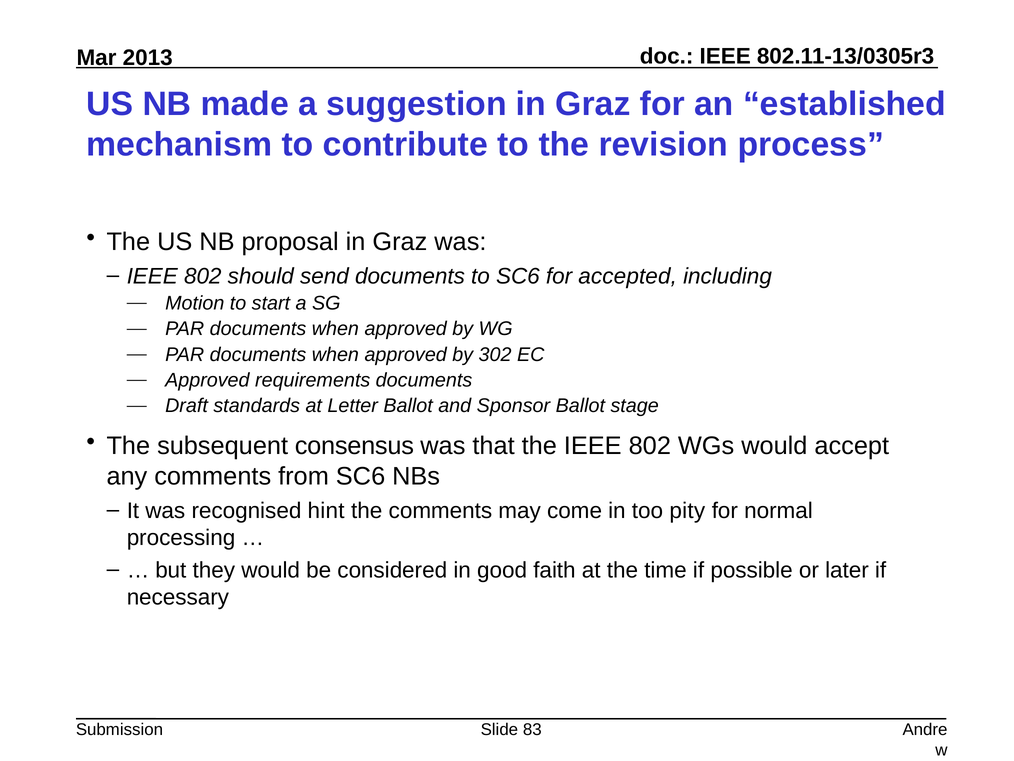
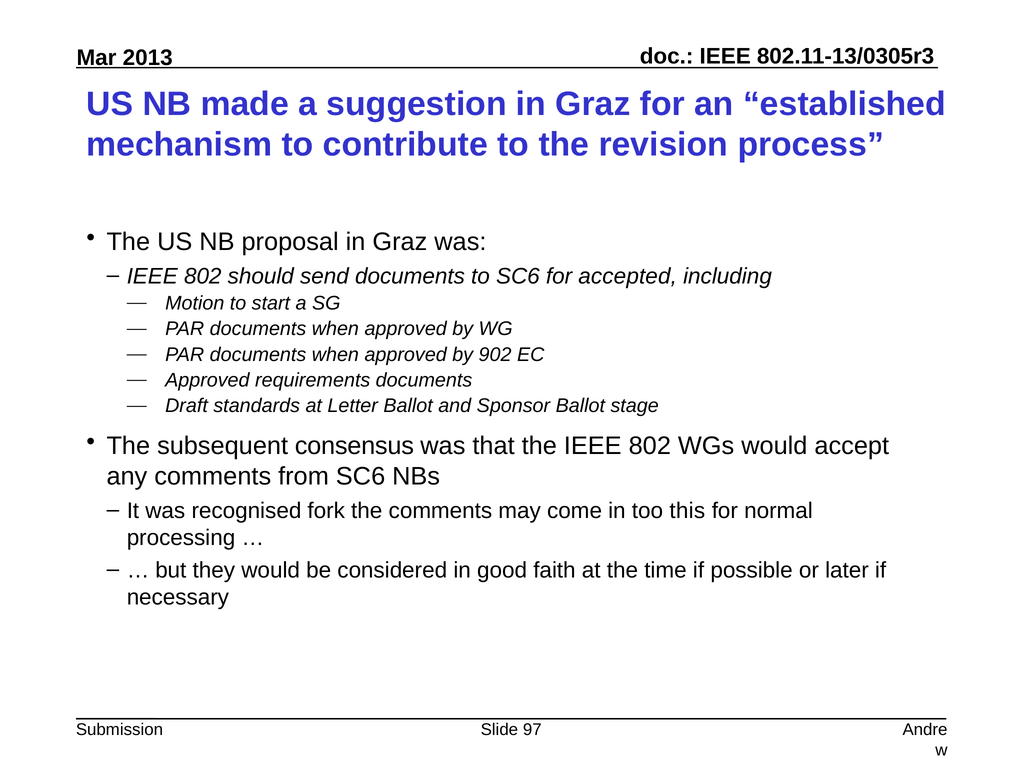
302: 302 -> 902
hint: hint -> fork
pity: pity -> this
83: 83 -> 97
